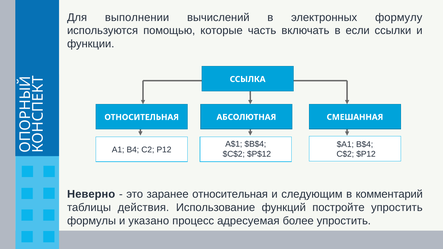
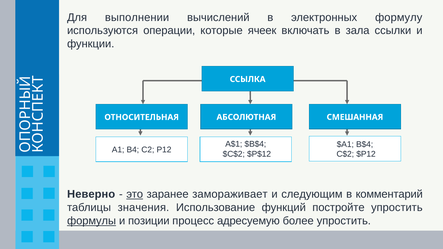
помощью: помощью -> операции
часть: часть -> ячеек
если: если -> зала
это underline: none -> present
заранее относительная: относительная -> замораживает
действия: действия -> значения
формулы underline: none -> present
указано: указано -> позиции
адресуемая: адресуемая -> адресуемую
